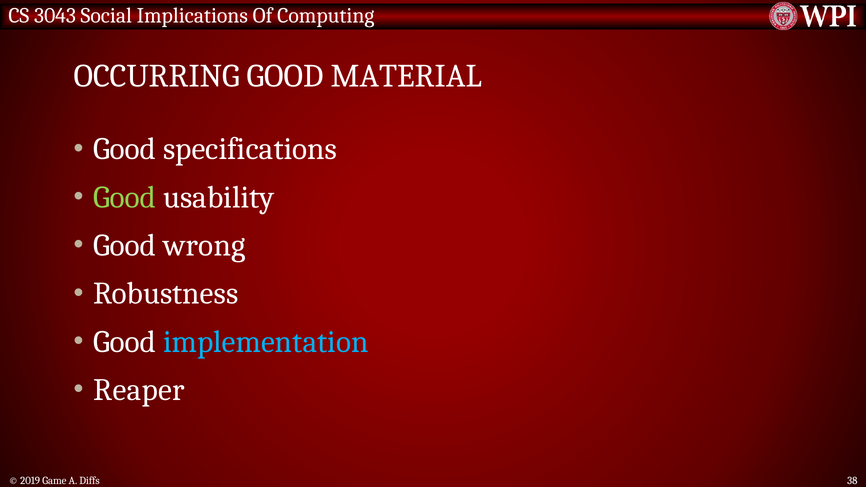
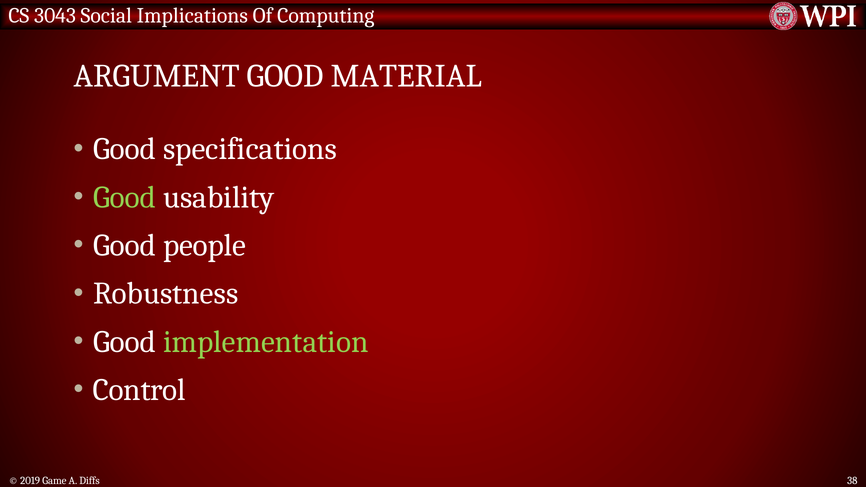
OCCURRING: OCCURRING -> ARGUMENT
wrong: wrong -> people
implementation colour: light blue -> light green
Reaper: Reaper -> Control
